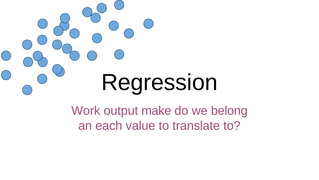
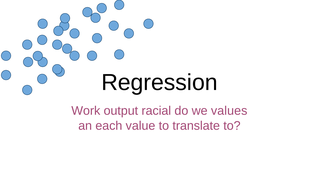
make: make -> racial
belong: belong -> values
